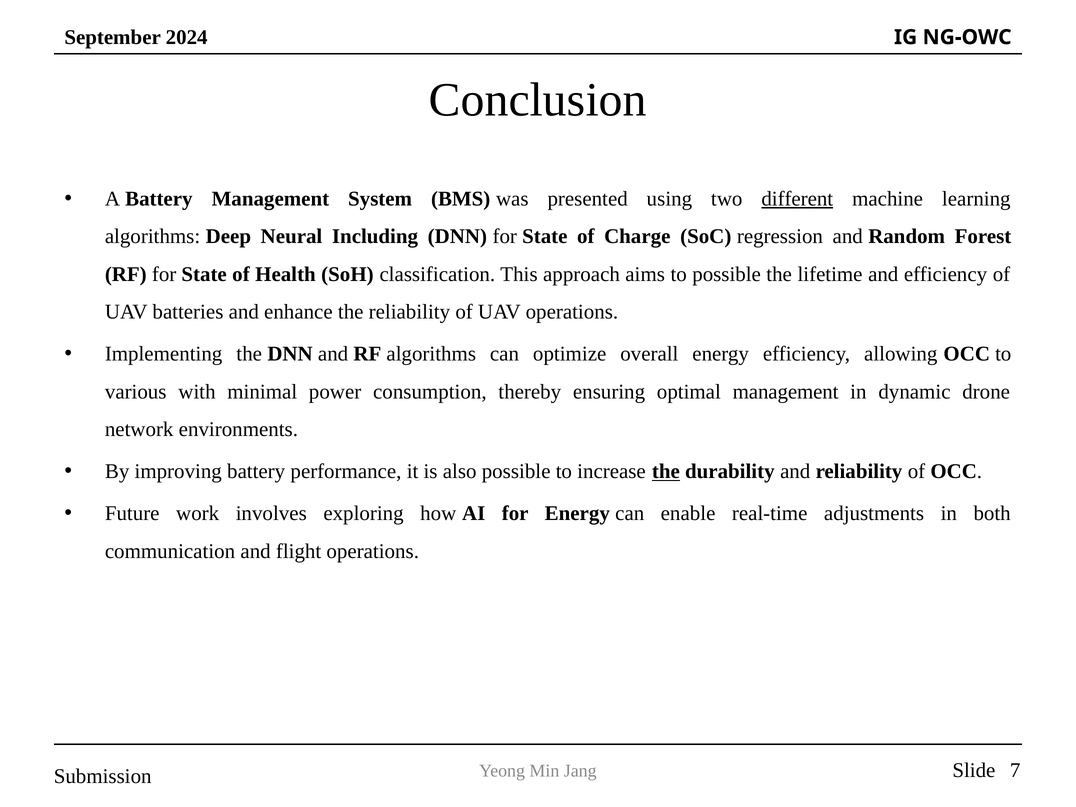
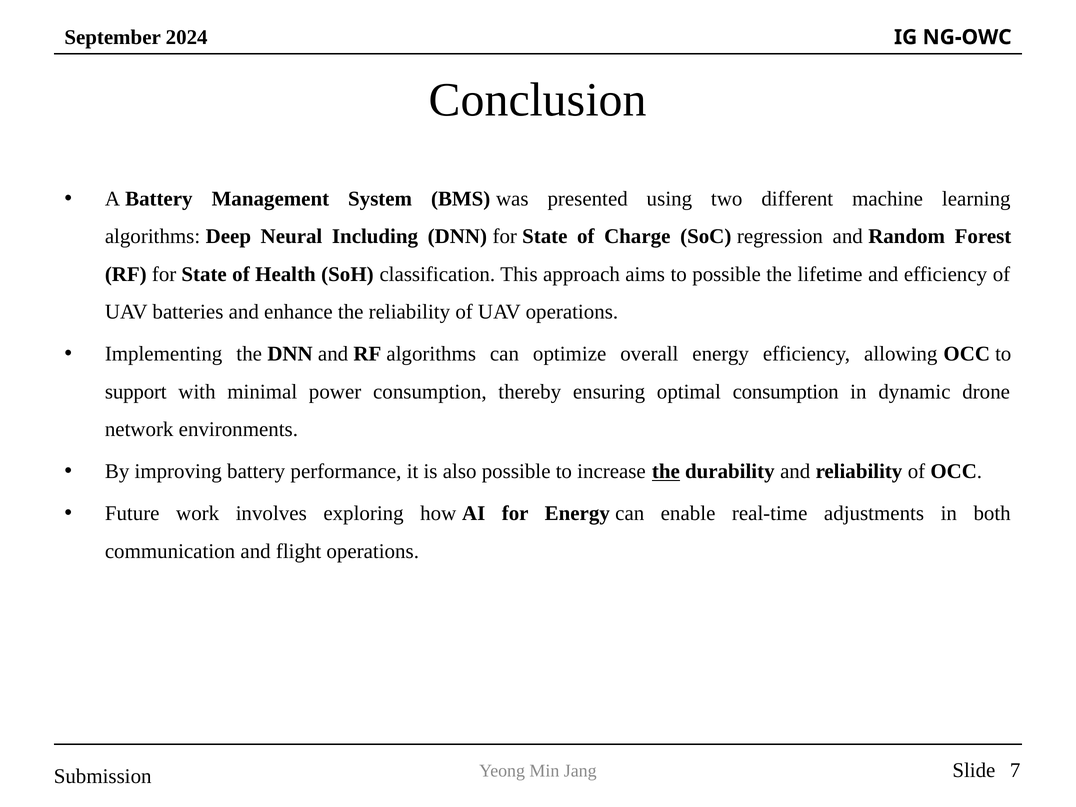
different underline: present -> none
various: various -> support
optimal management: management -> consumption
